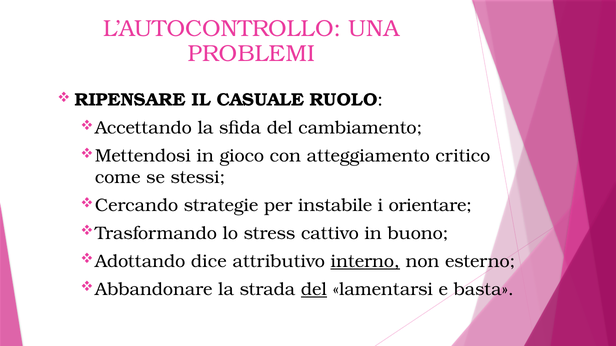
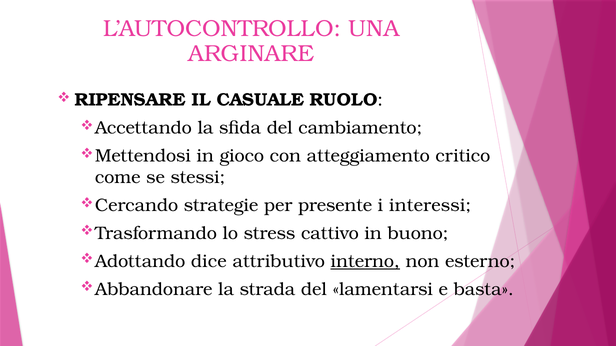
PROBLEMI: PROBLEMI -> ARGINARE
instabile: instabile -> presente
orientare: orientare -> interessi
del at (314, 290) underline: present -> none
